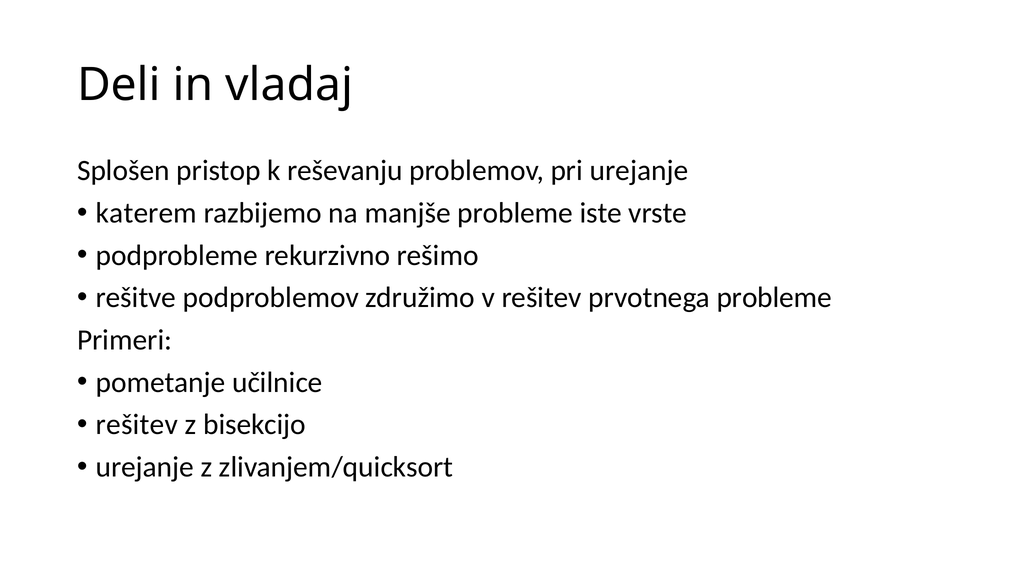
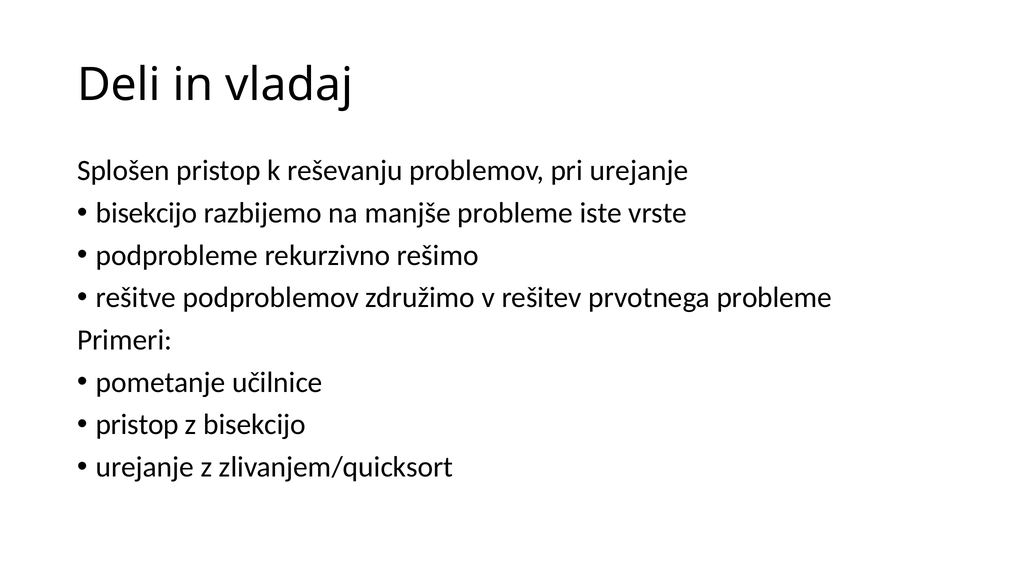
katerem at (146, 213): katerem -> bisekcijo
rešitev at (137, 425): rešitev -> pristop
